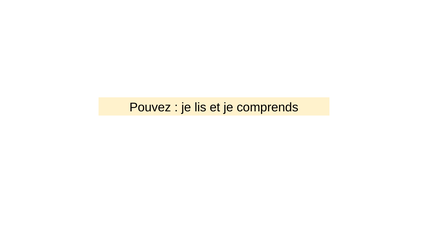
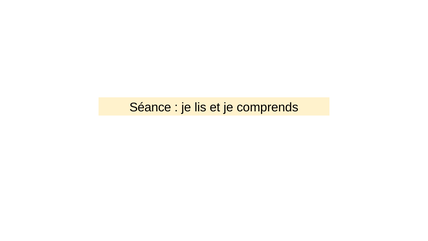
Pouvez: Pouvez -> Séance
